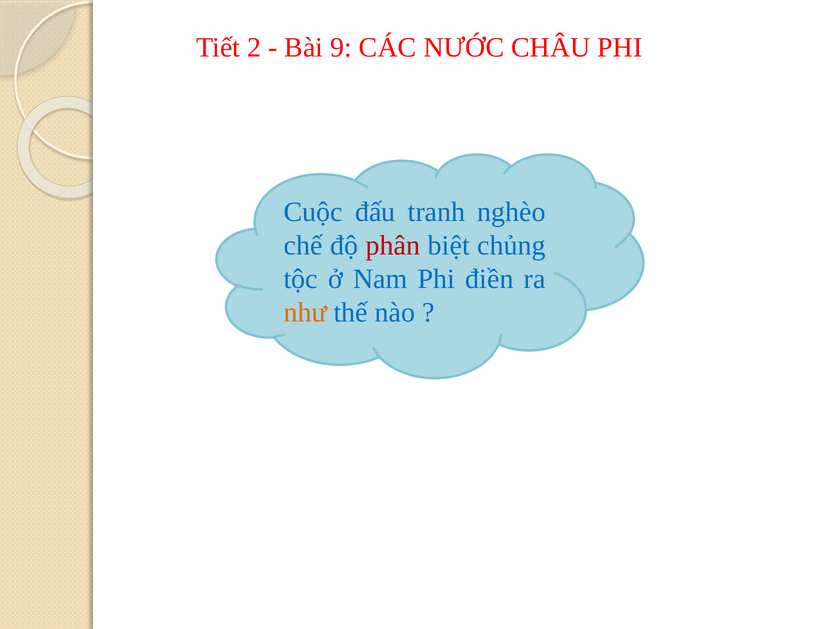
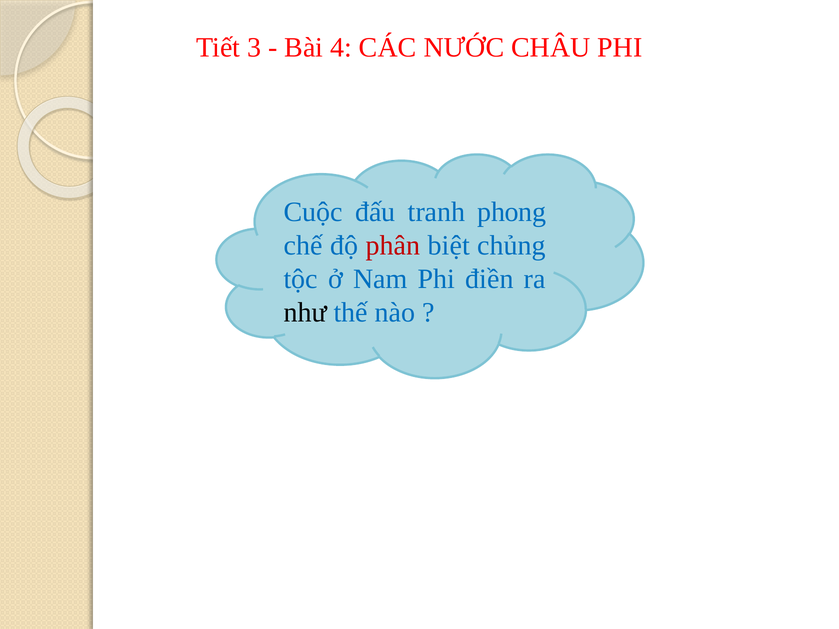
2: 2 -> 3
9: 9 -> 4
nghèo: nghèo -> phong
như colour: orange -> black
